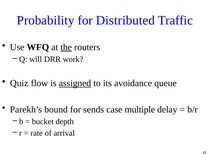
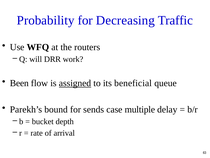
Distributed: Distributed -> Decreasing
the underline: present -> none
Quiz: Quiz -> Been
avoidance: avoidance -> beneficial
